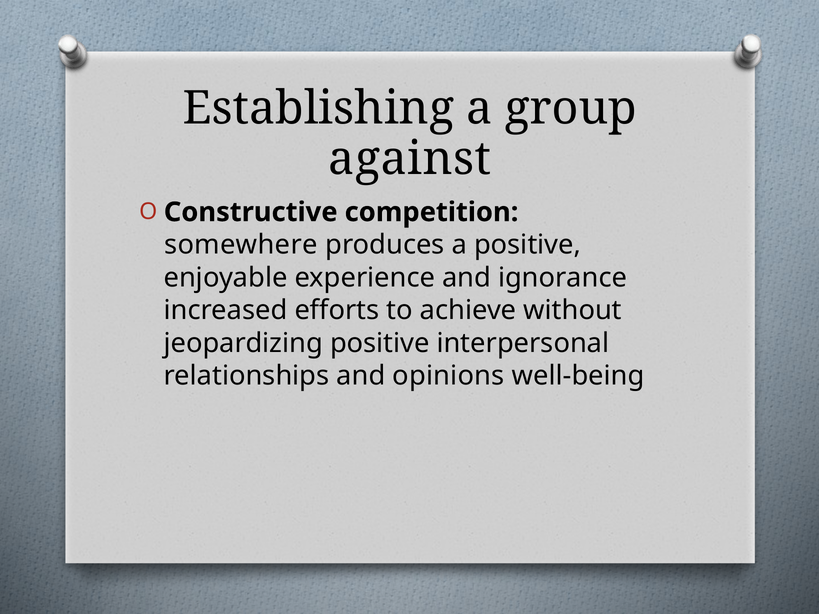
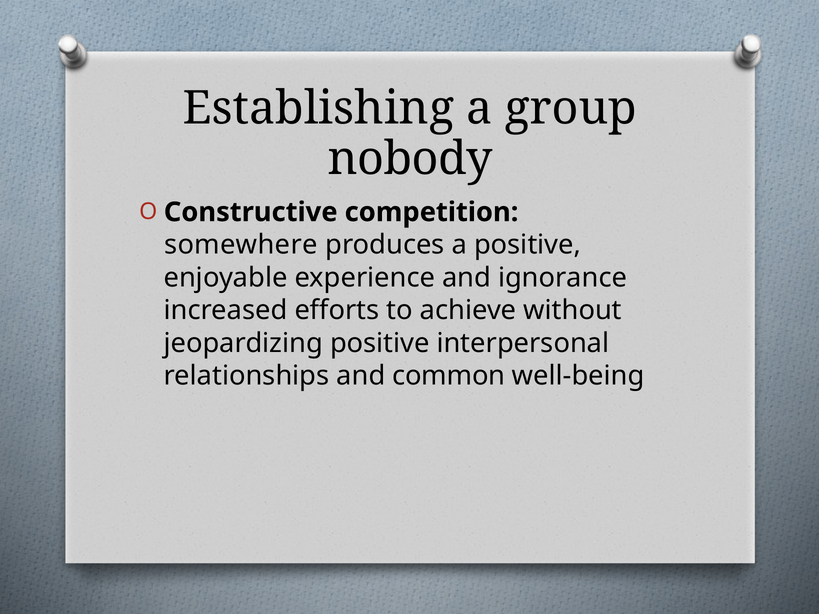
against: against -> nobody
opinions: opinions -> common
